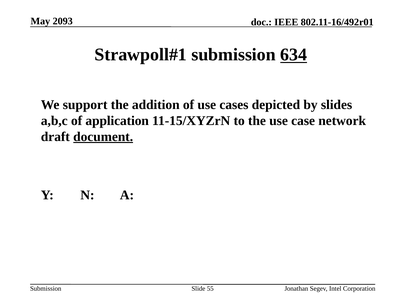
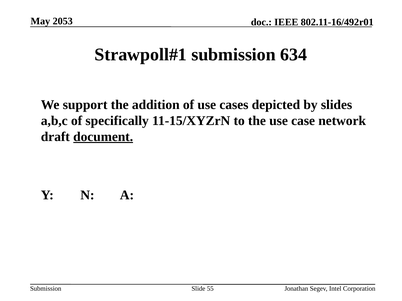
2093: 2093 -> 2053
634 underline: present -> none
application: application -> specifically
